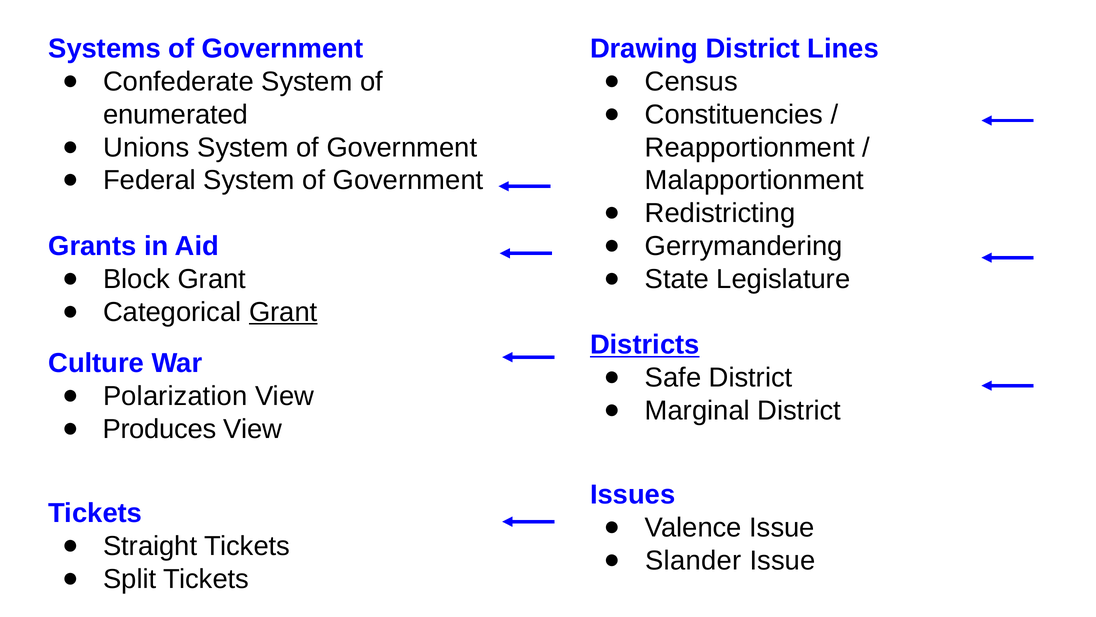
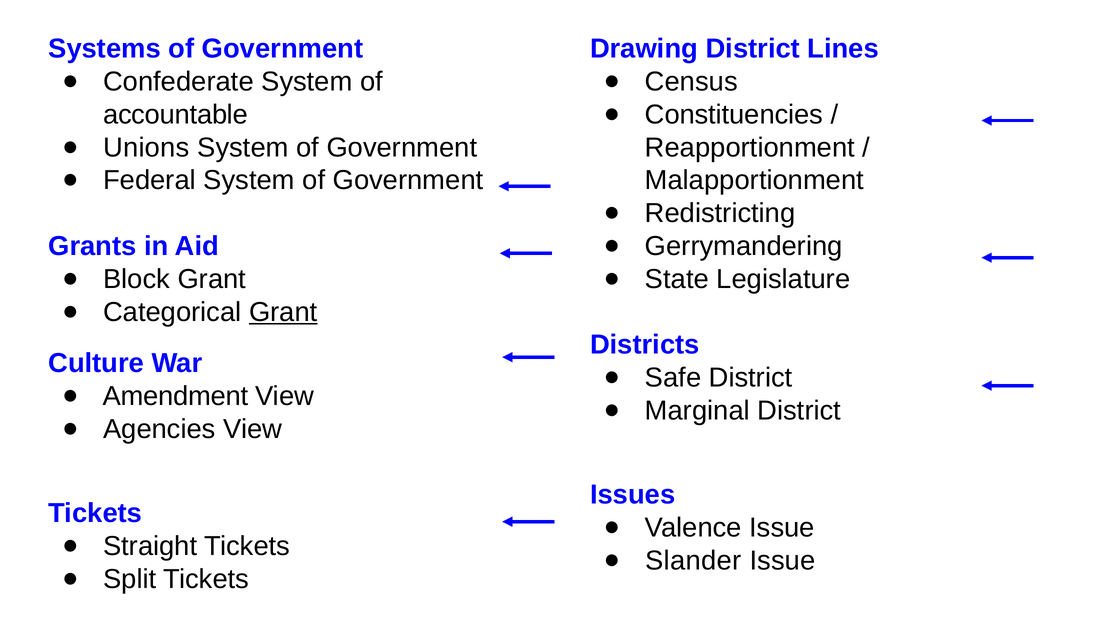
enumerated: enumerated -> accountable
Districts underline: present -> none
Polarization: Polarization -> Amendment
Produces: Produces -> Agencies
